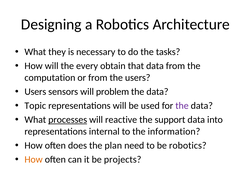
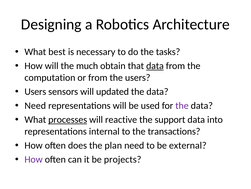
they: they -> best
every: every -> much
data at (155, 66) underline: none -> present
problem: problem -> updated
Topic at (35, 105): Topic -> Need
information: information -> transactions
be robotics: robotics -> external
How at (34, 159) colour: orange -> purple
